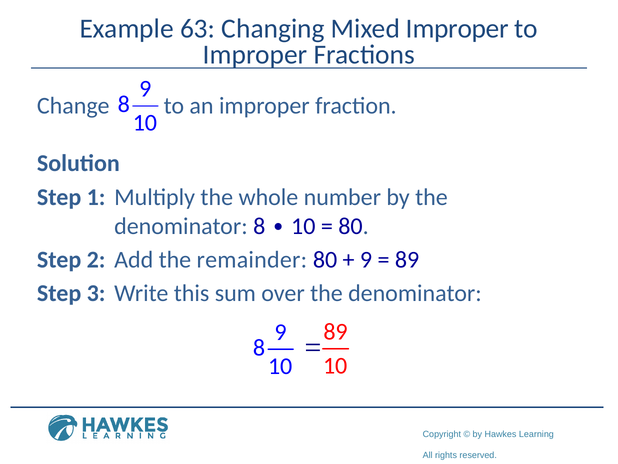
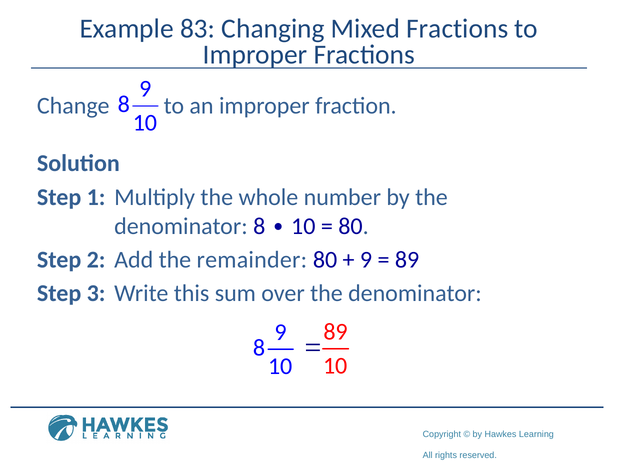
63: 63 -> 83
Mixed Improper: Improper -> Fractions
